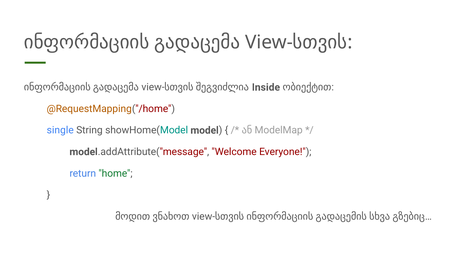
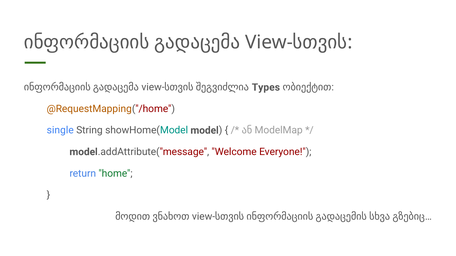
Inside: Inside -> Types
